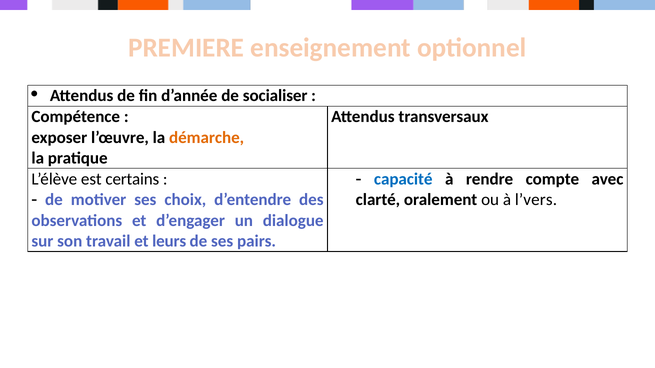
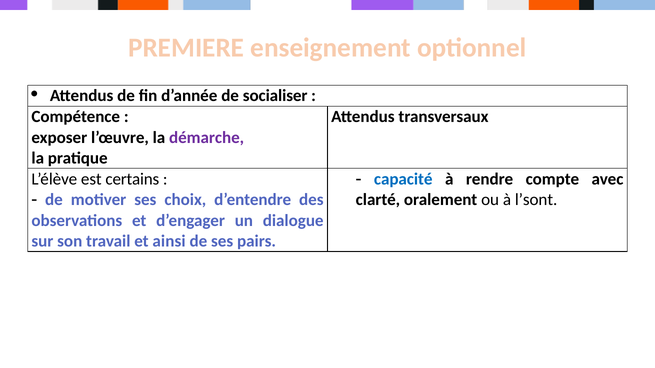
démarche colour: orange -> purple
l’vers: l’vers -> l’sont
leurs: leurs -> ainsi
